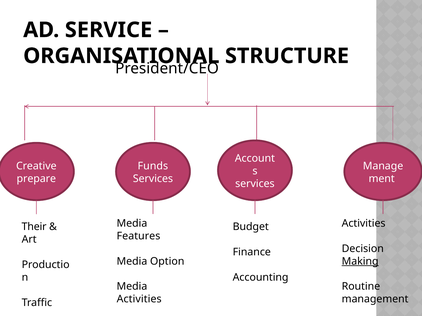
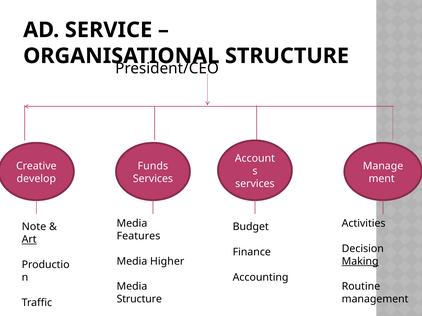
prepare: prepare -> develop
Their: Their -> Note
Art underline: none -> present
Option: Option -> Higher
Activities at (139, 300): Activities -> Structure
